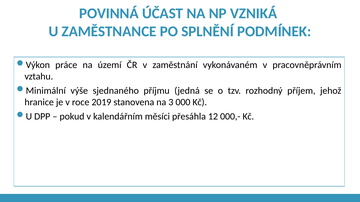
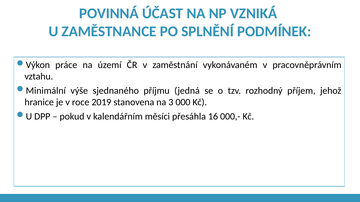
12: 12 -> 16
